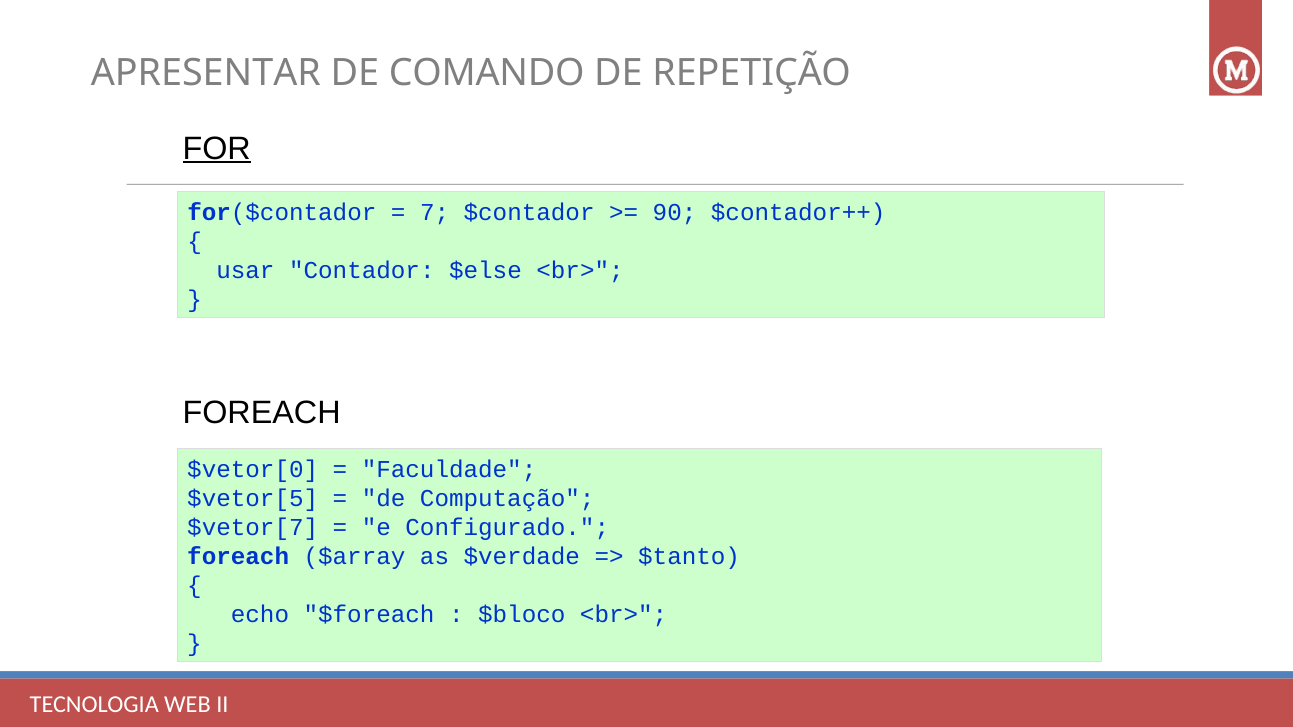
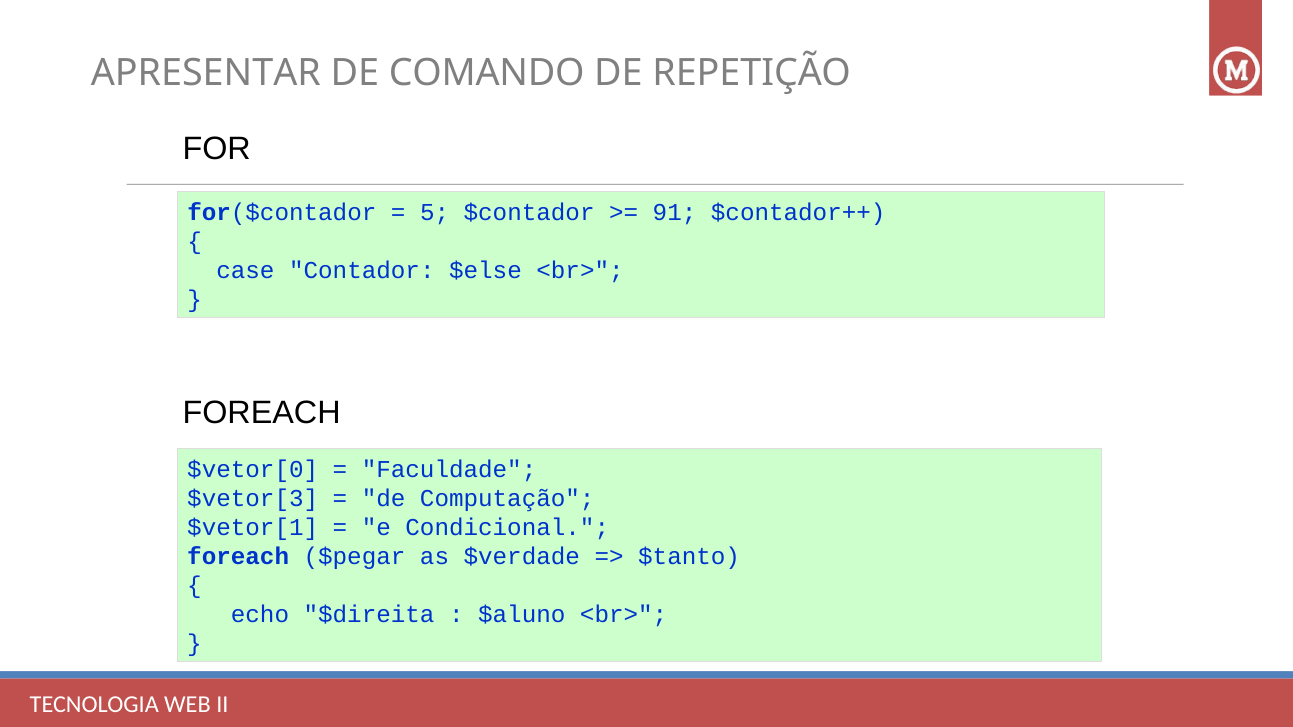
FOR underline: present -> none
7: 7 -> 5
90: 90 -> 91
usar: usar -> case
$vetor[5: $vetor[5 -> $vetor[3
$vetor[7: $vetor[7 -> $vetor[1
Configurado: Configurado -> Condicional
$array: $array -> $pegar
$foreach: $foreach -> $direita
$bloco: $bloco -> $aluno
